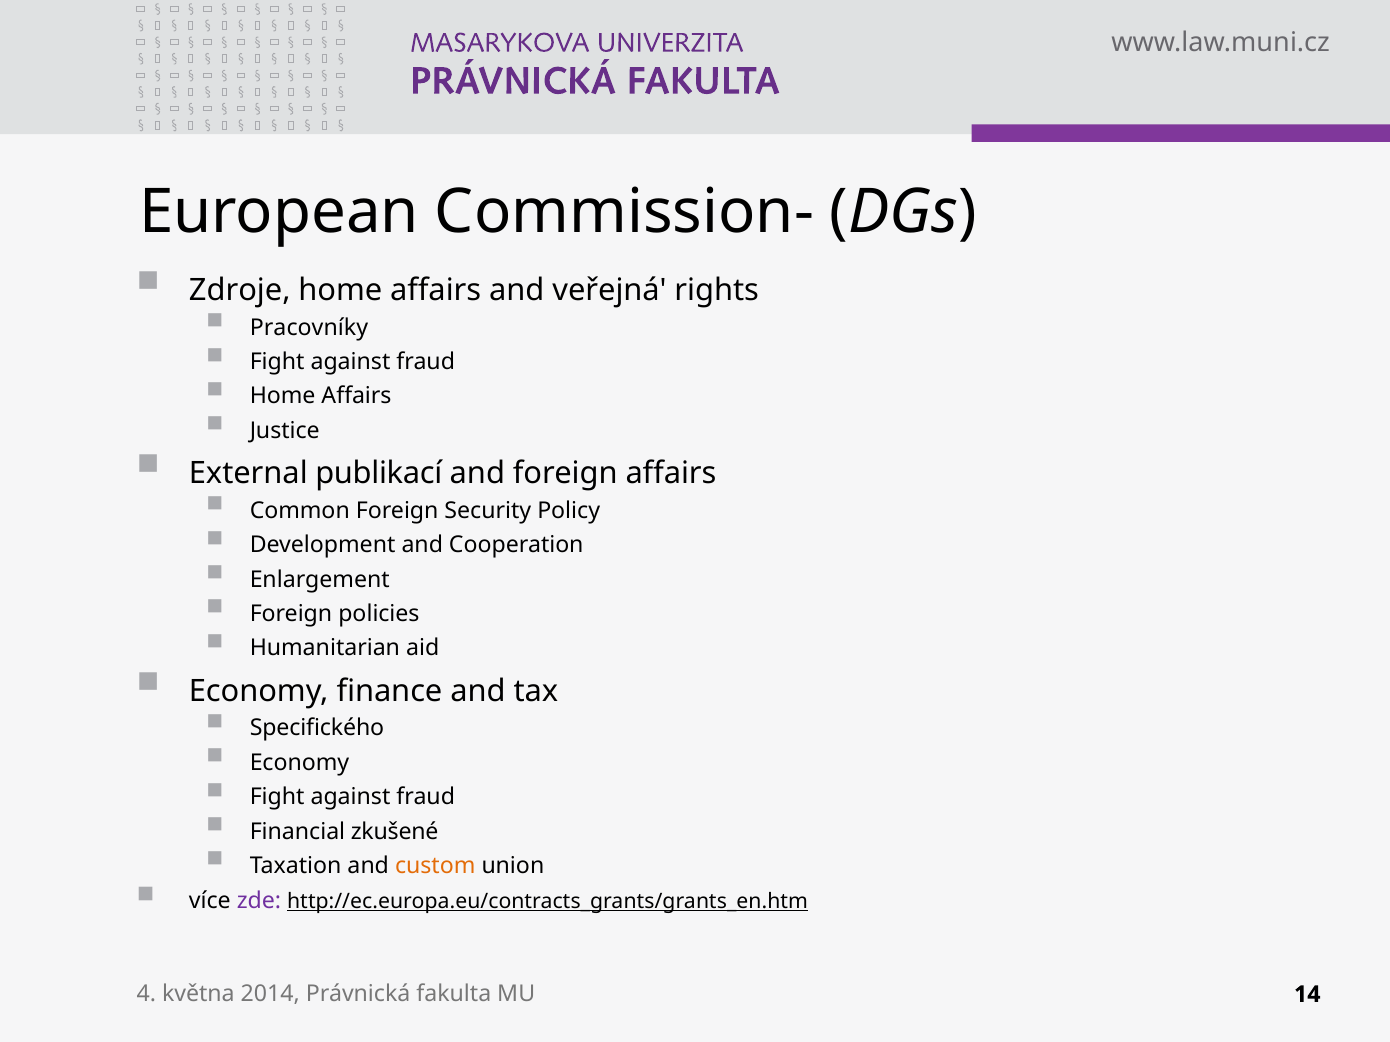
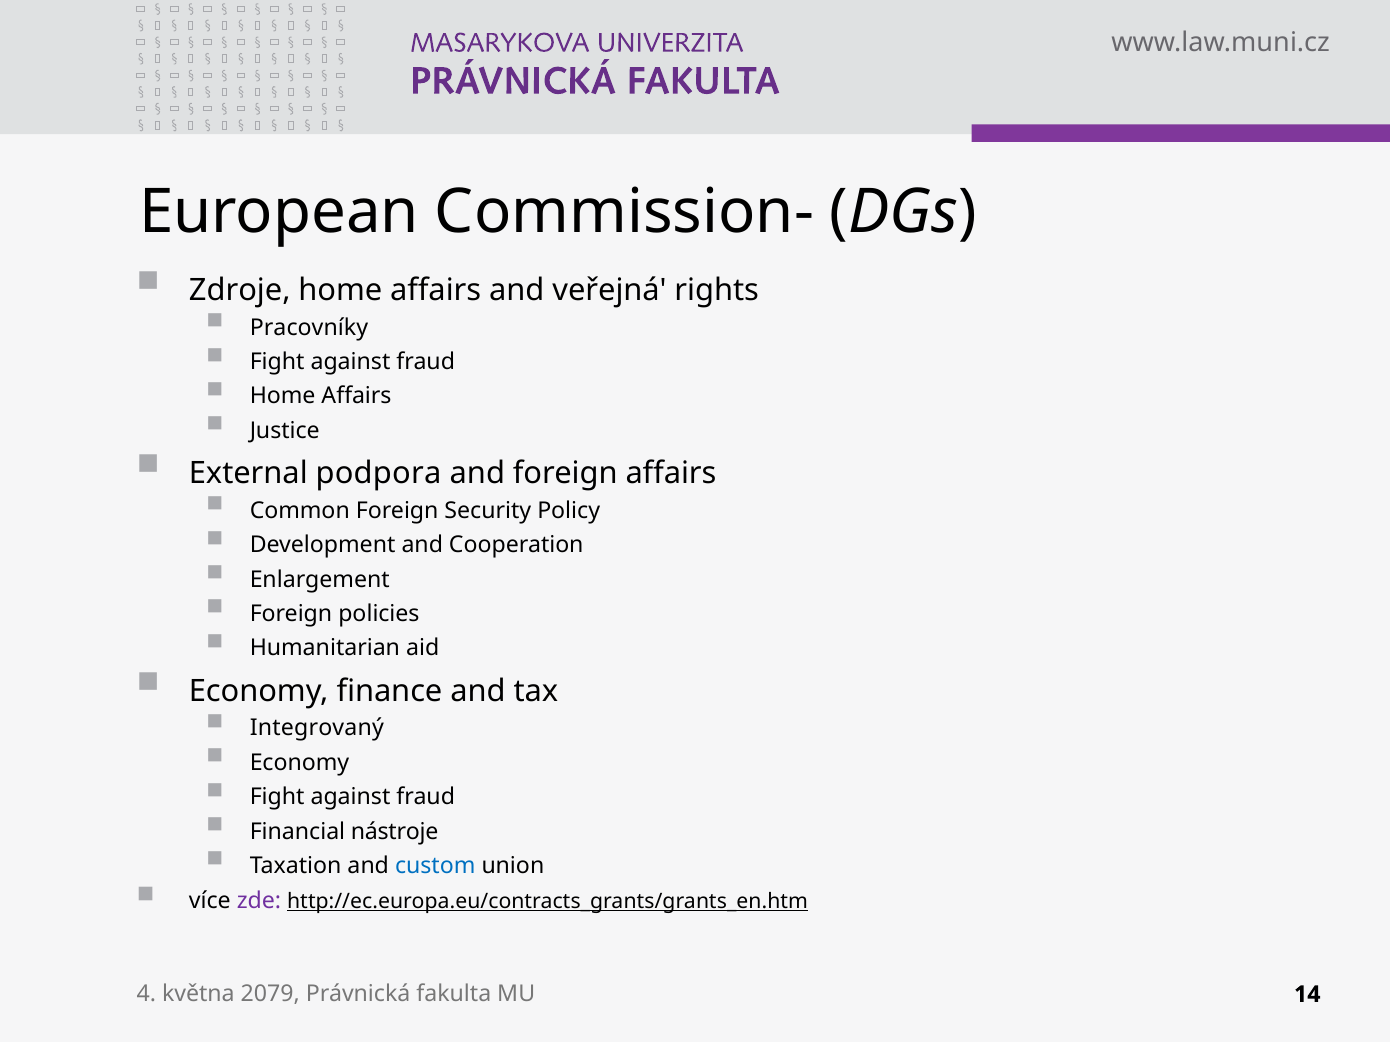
publikací: publikací -> podpora
Specifického: Specifického -> Integrovaný
zkušené: zkušené -> nástroje
custom colour: orange -> blue
2014: 2014 -> 2079
